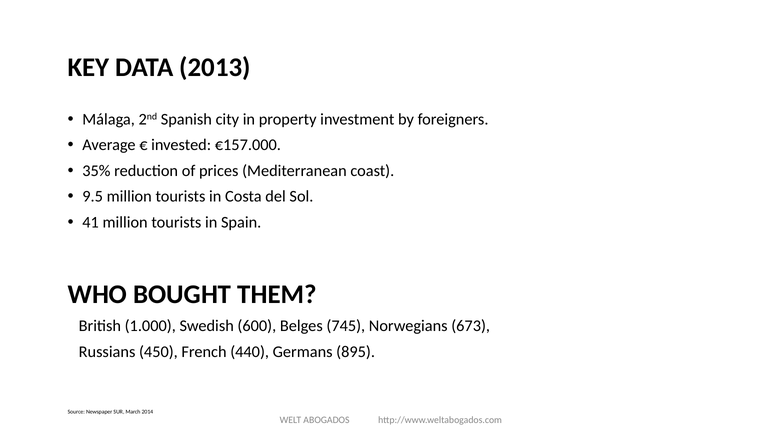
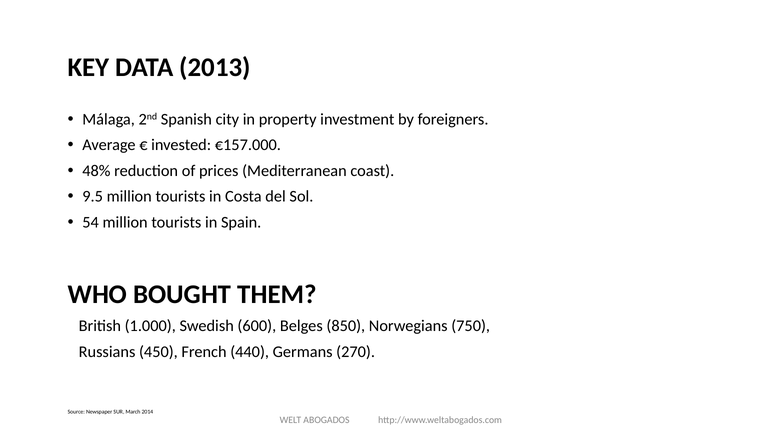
35%: 35% -> 48%
41: 41 -> 54
745: 745 -> 850
673: 673 -> 750
895: 895 -> 270
